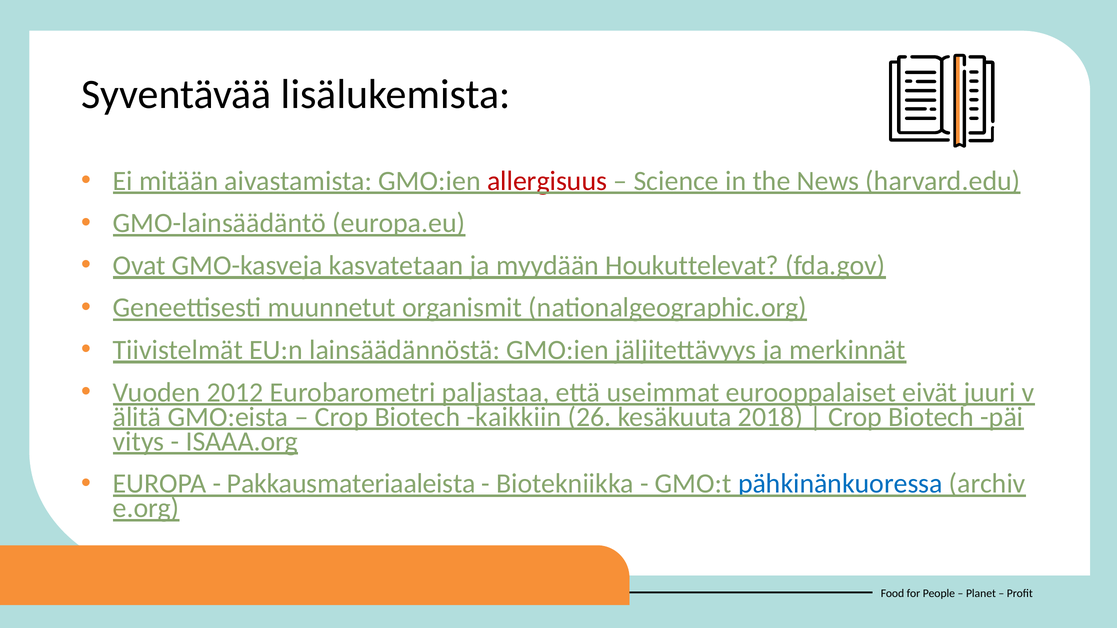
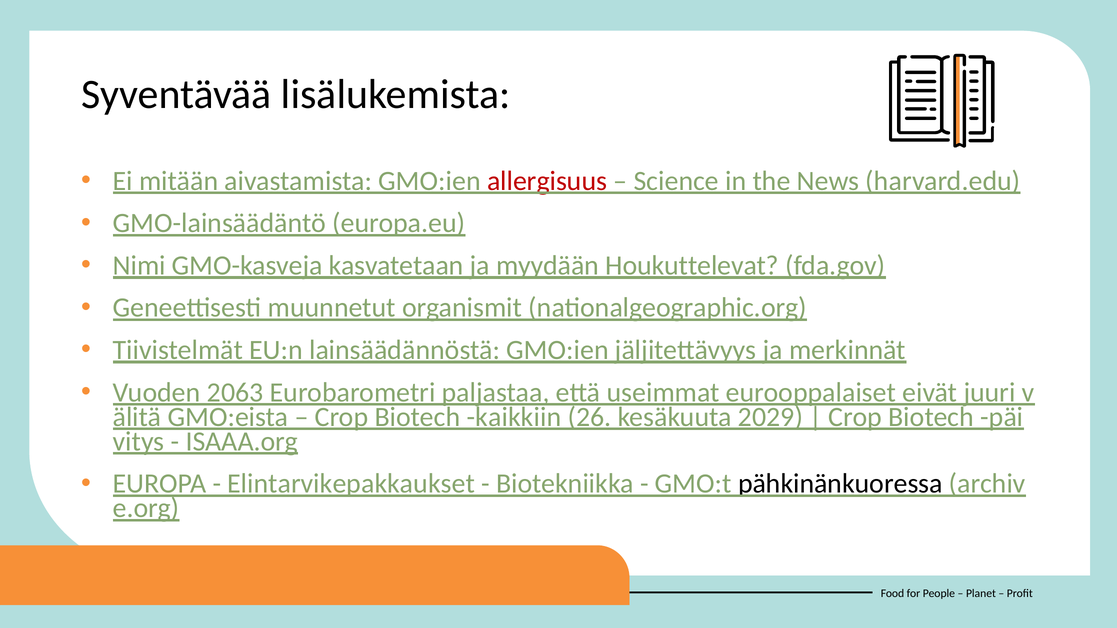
Ovat: Ovat -> Nimi
2012: 2012 -> 2063
2018: 2018 -> 2029
Pakkausmateriaaleista: Pakkausmateriaaleista -> Elintarvikepakkaukset
pähkinänkuoressa colour: blue -> black
